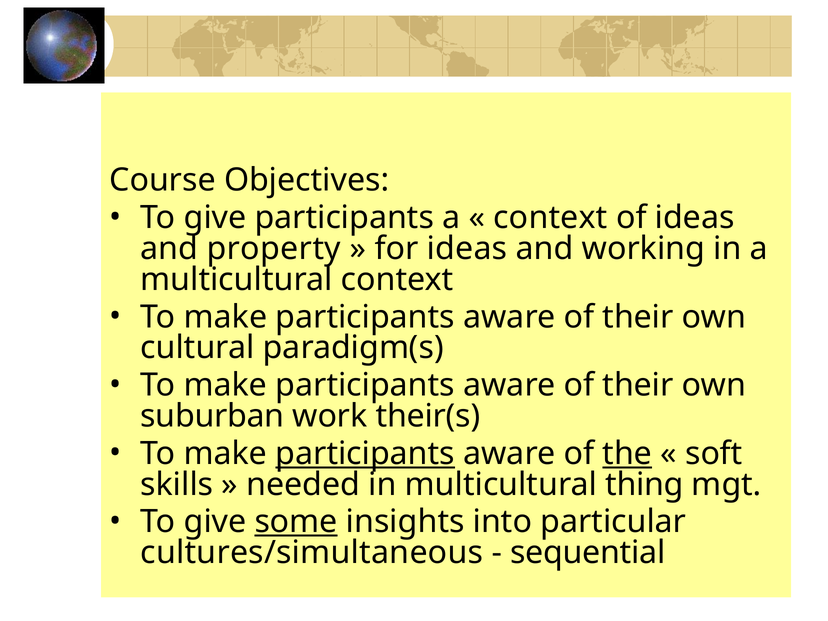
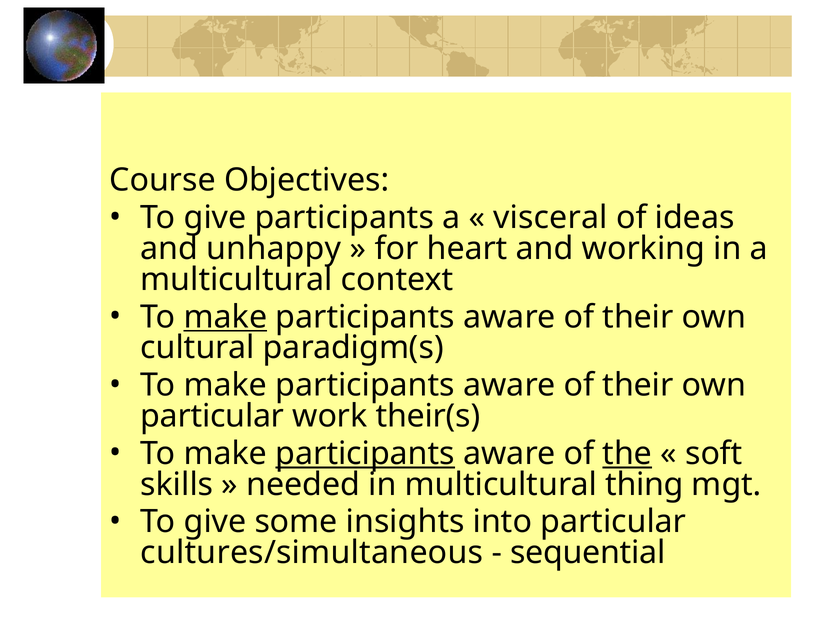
context at (550, 218): context -> visceral
property: property -> unhappy
for ideas: ideas -> heart
make at (225, 317) underline: none -> present
suburban at (212, 416): suburban -> particular
some underline: present -> none
